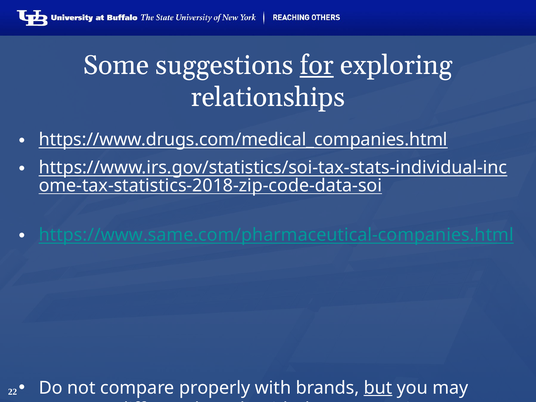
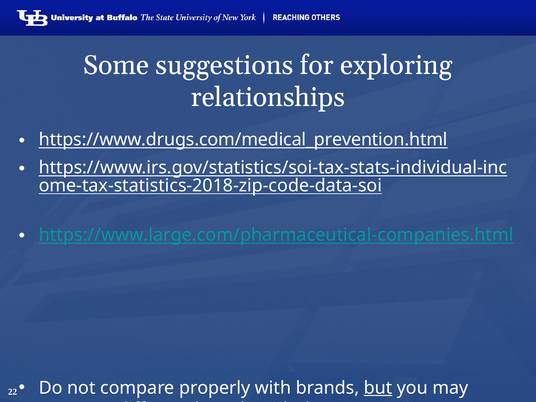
for underline: present -> none
https://www.drugs.com/medical_companies.html: https://www.drugs.com/medical_companies.html -> https://www.drugs.com/medical_prevention.html
https://www.same.com/pharmaceutical-companies.html: https://www.same.com/pharmaceutical-companies.html -> https://www.large.com/pharmaceutical-companies.html
